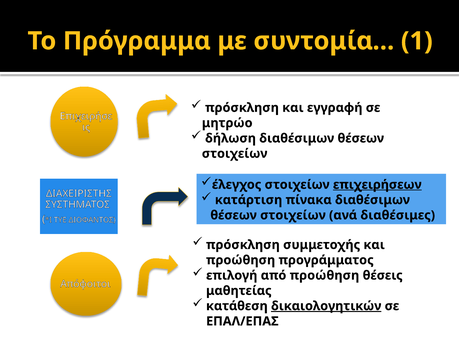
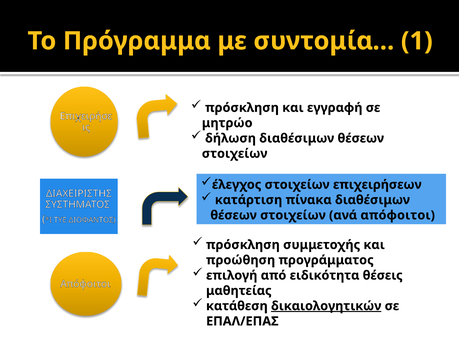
επιχειρήσεων underline: present -> none
ανά διαθέσιμες: διαθέσιμες -> απόφοιτοι
από προώθηση: προώθηση -> ειδικότητα
